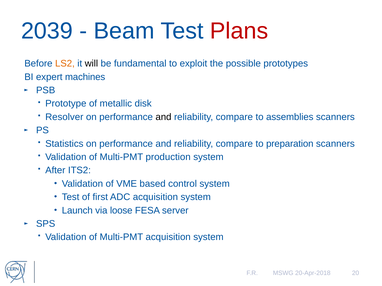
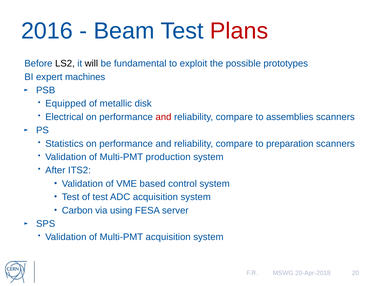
2039: 2039 -> 2016
LS2 colour: orange -> black
Prototype: Prototype -> Equipped
Resolver: Resolver -> Electrical
and at (163, 117) colour: black -> red
of first: first -> test
Launch: Launch -> Carbon
loose: loose -> using
